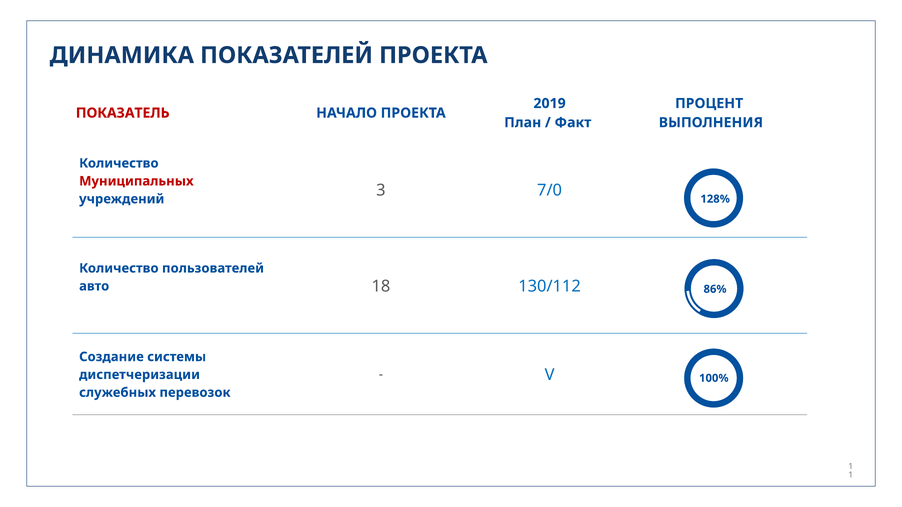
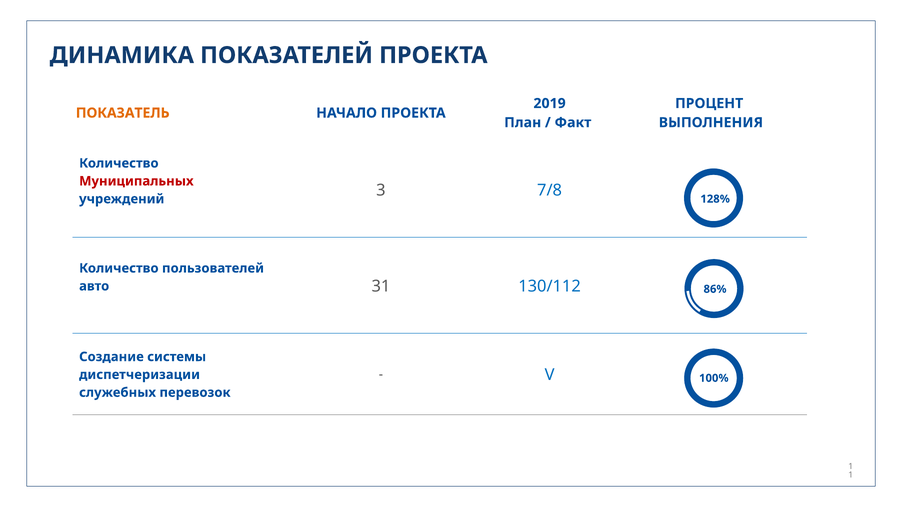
ПОКАЗАТЕЛЬ colour: red -> orange
7/0: 7/0 -> 7/8
18: 18 -> 31
